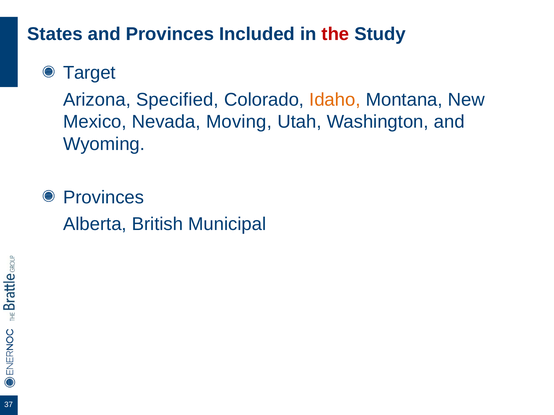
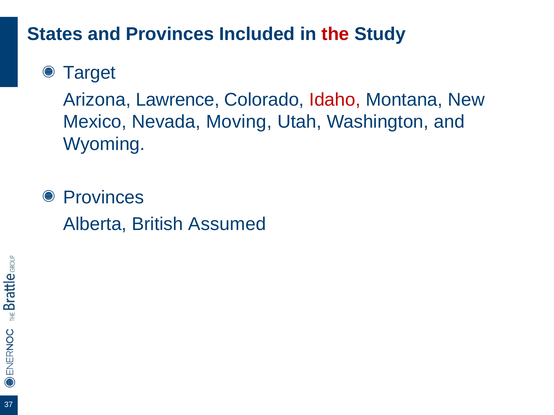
Specified: Specified -> Lawrence
Idaho colour: orange -> red
Municipal: Municipal -> Assumed
